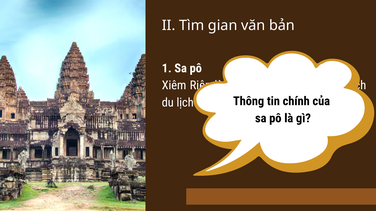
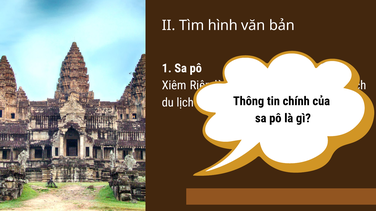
gian: gian -> hình
